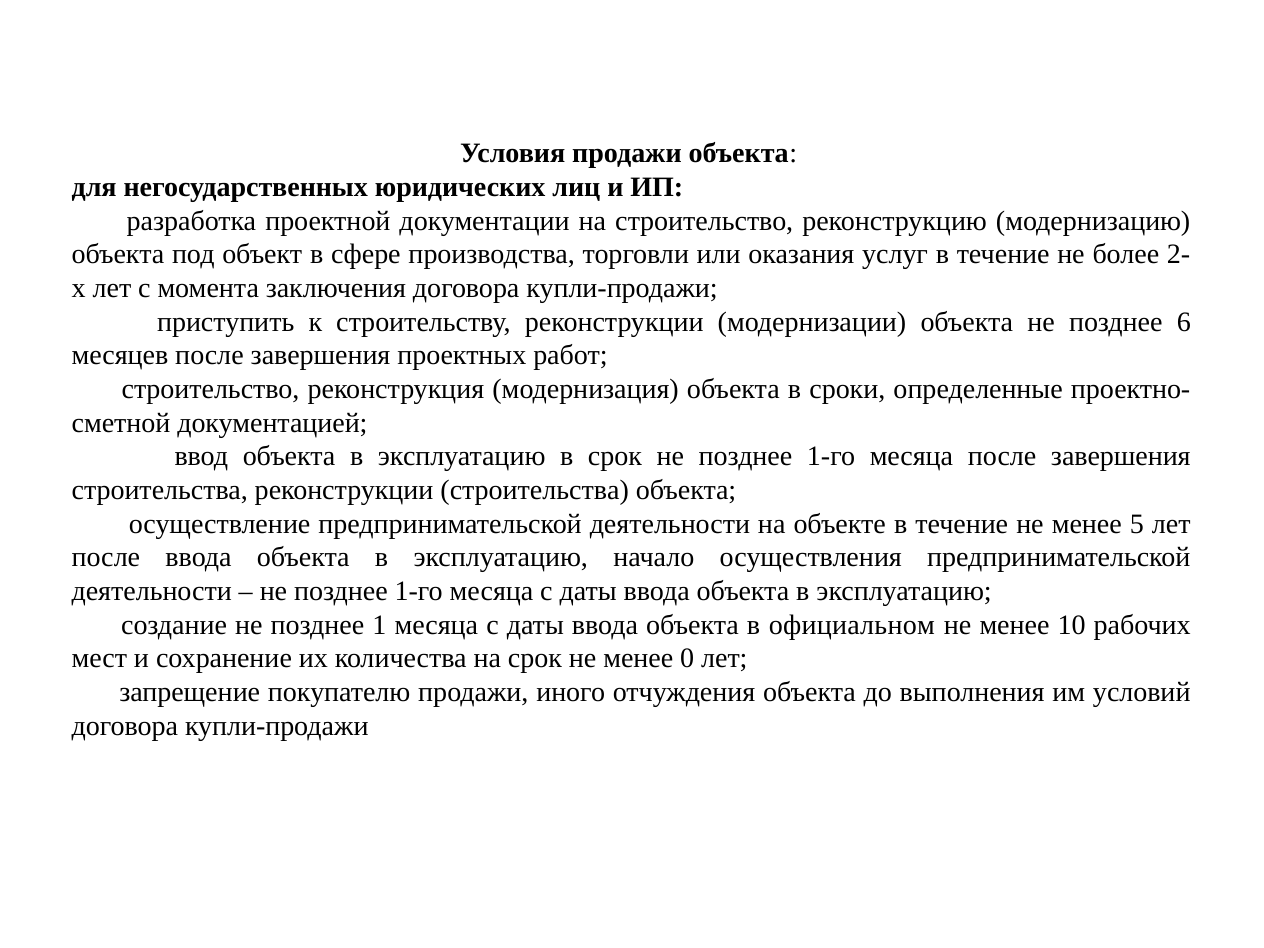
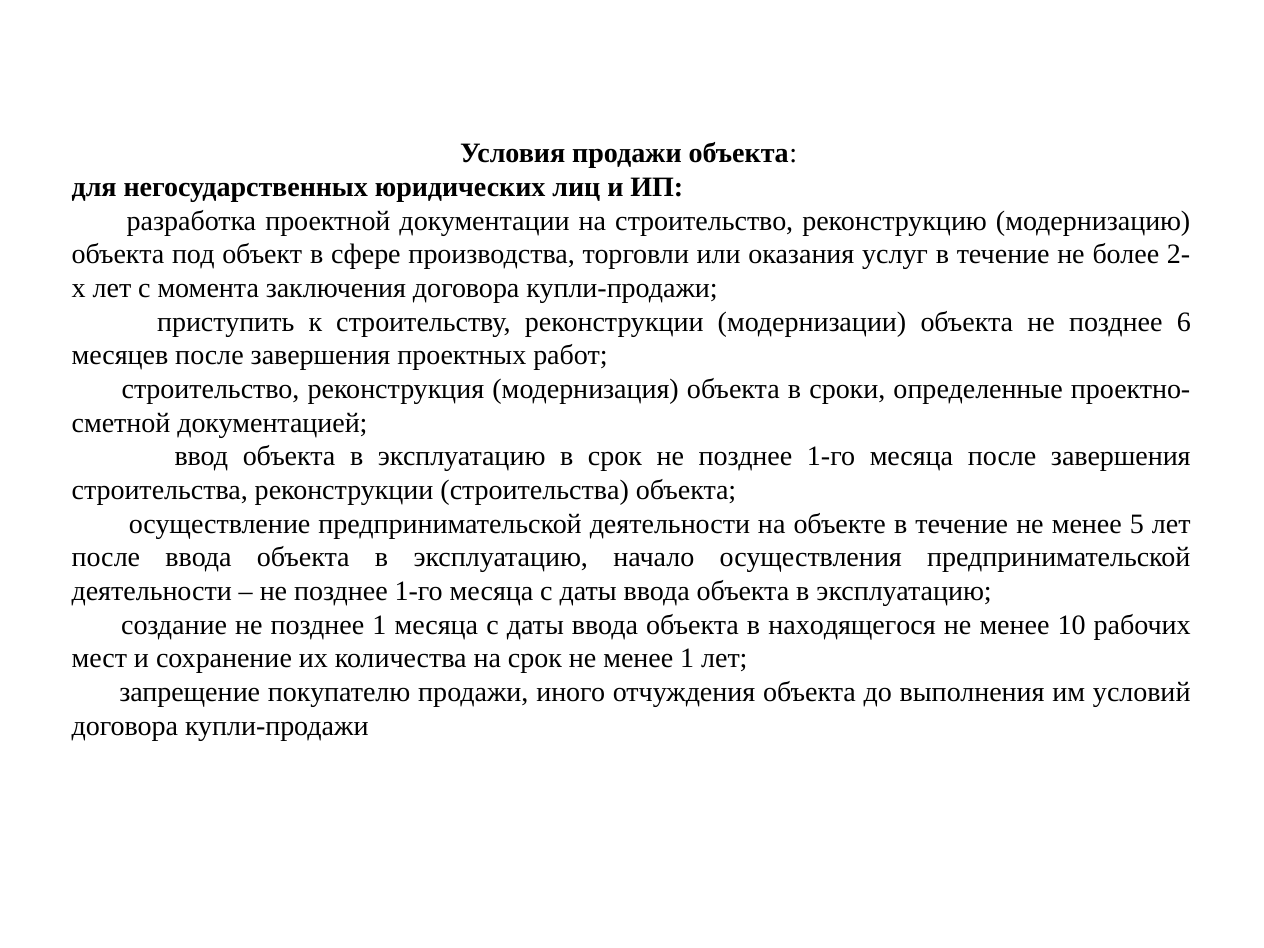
официальном: официальном -> находящегося
менее 0: 0 -> 1
